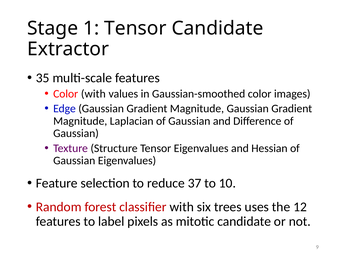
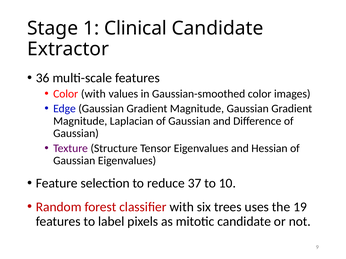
1 Tensor: Tensor -> Clinical
35: 35 -> 36
12: 12 -> 19
